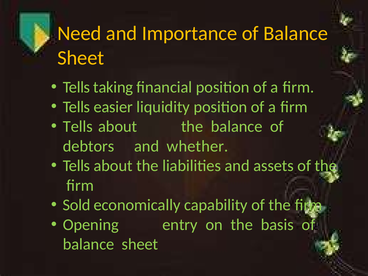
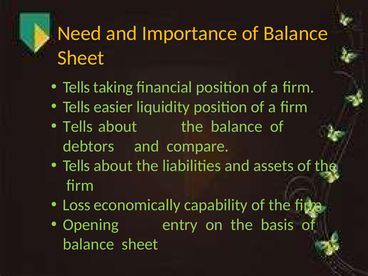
whether: whether -> compare
Sold: Sold -> Loss
